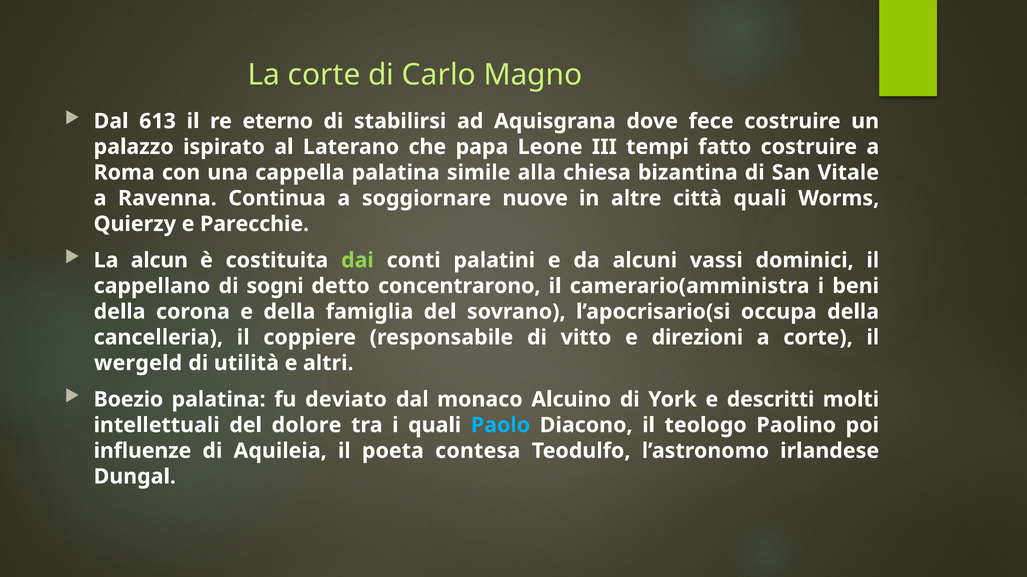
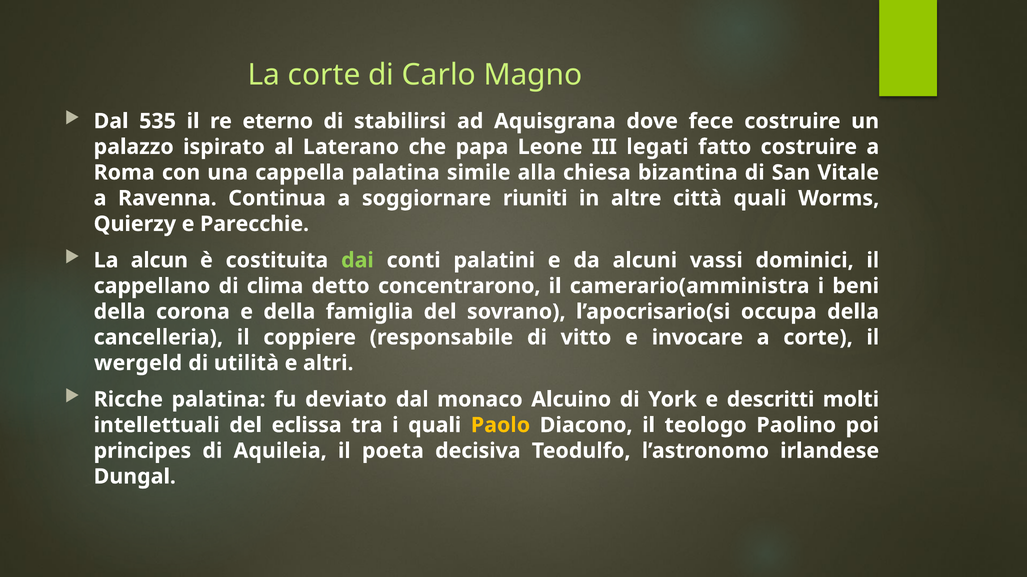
613: 613 -> 535
tempi: tempi -> legati
nuove: nuove -> riuniti
sogni: sogni -> clima
direzioni: direzioni -> invocare
Boezio: Boezio -> Ricche
dolore: dolore -> eclissa
Paolo colour: light blue -> yellow
influenze: influenze -> principes
contesa: contesa -> decisiva
